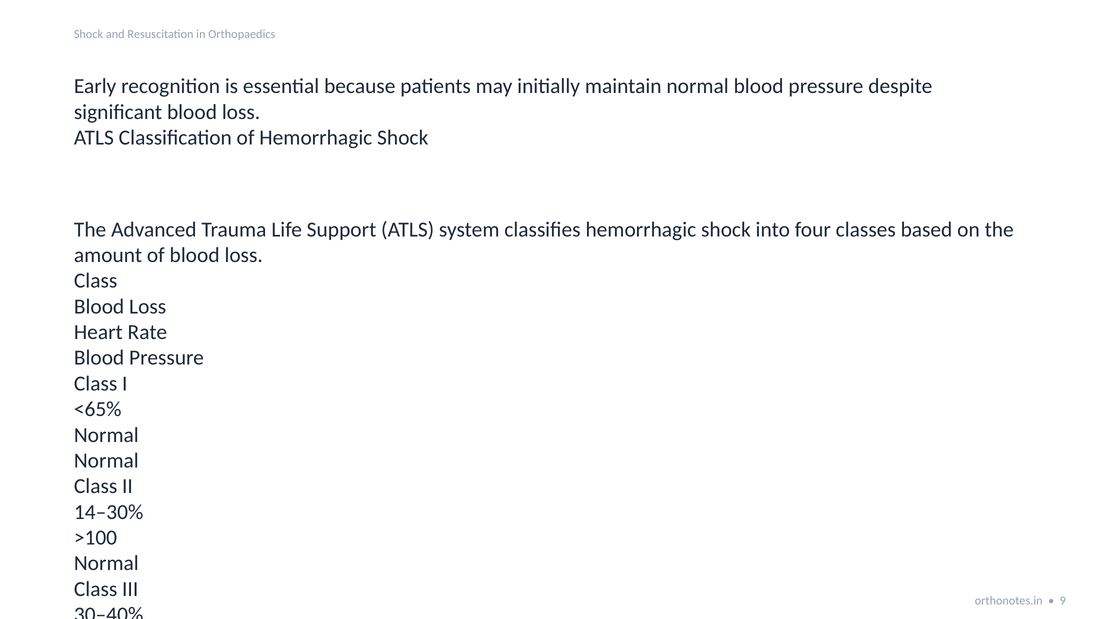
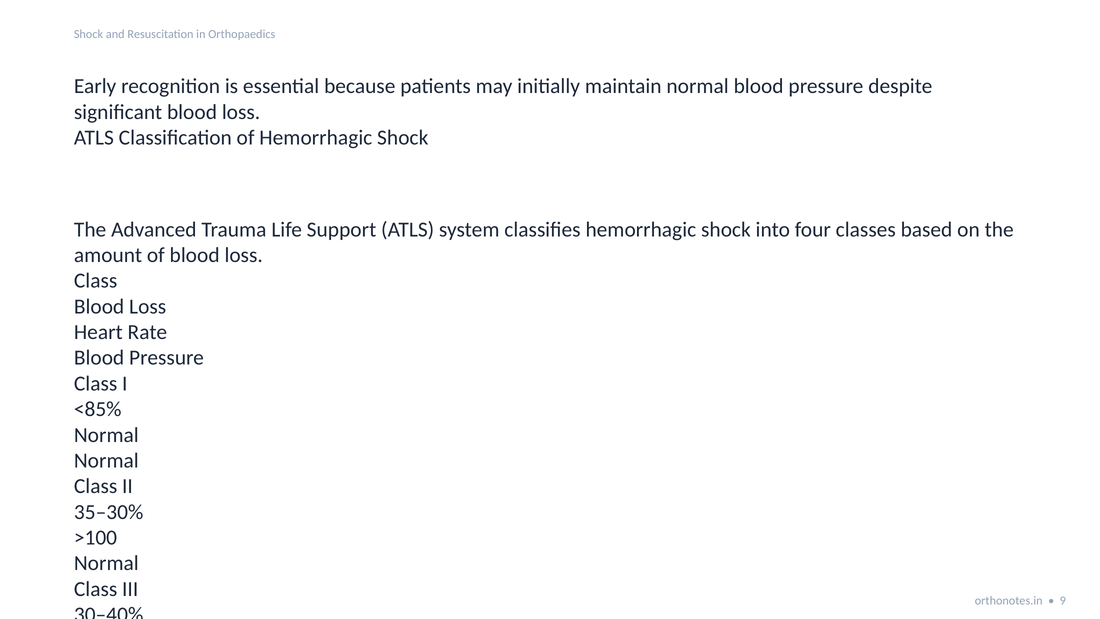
<65%: <65% -> <85%
14–30%: 14–30% -> 35–30%
